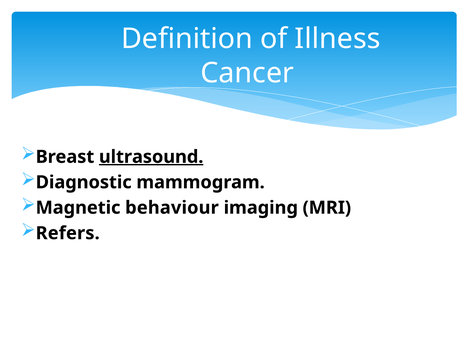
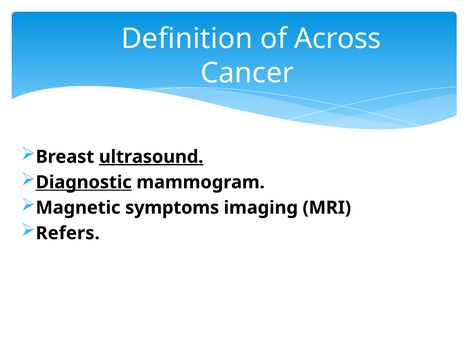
Illness: Illness -> Across
Diagnostic underline: none -> present
behaviour: behaviour -> symptoms
